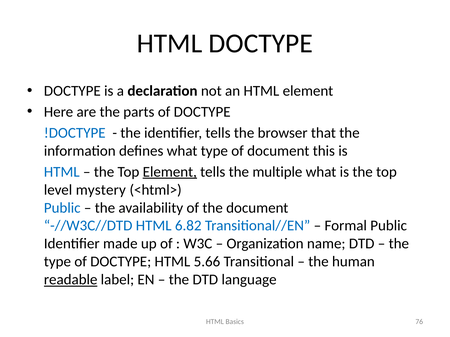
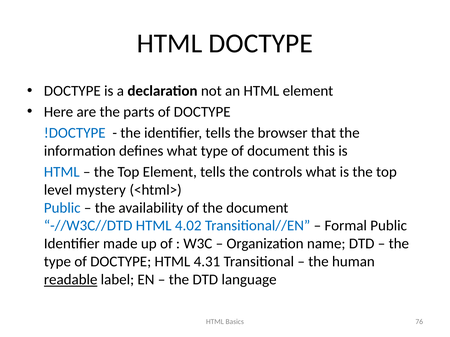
Element at (170, 172) underline: present -> none
multiple: multiple -> controls
6.82: 6.82 -> 4.02
5.66: 5.66 -> 4.31
